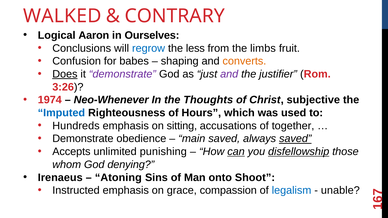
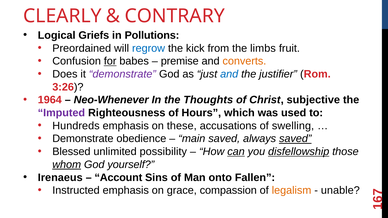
WALKED: WALKED -> CLEARLY
Aaron: Aaron -> Griefs
Ourselves: Ourselves -> Pollutions
Conclusions: Conclusions -> Preordained
less: less -> kick
for underline: none -> present
shaping: shaping -> premise
Does underline: present -> none
and at (229, 74) colour: purple -> blue
1974: 1974 -> 1964
Imputed colour: blue -> purple
sitting: sitting -> these
together: together -> swelling
Accepts: Accepts -> Blessed
punishing: punishing -> possibility
whom underline: none -> present
denying: denying -> yourself
Atoning: Atoning -> Account
Shoot: Shoot -> Fallen
legalism colour: blue -> orange
